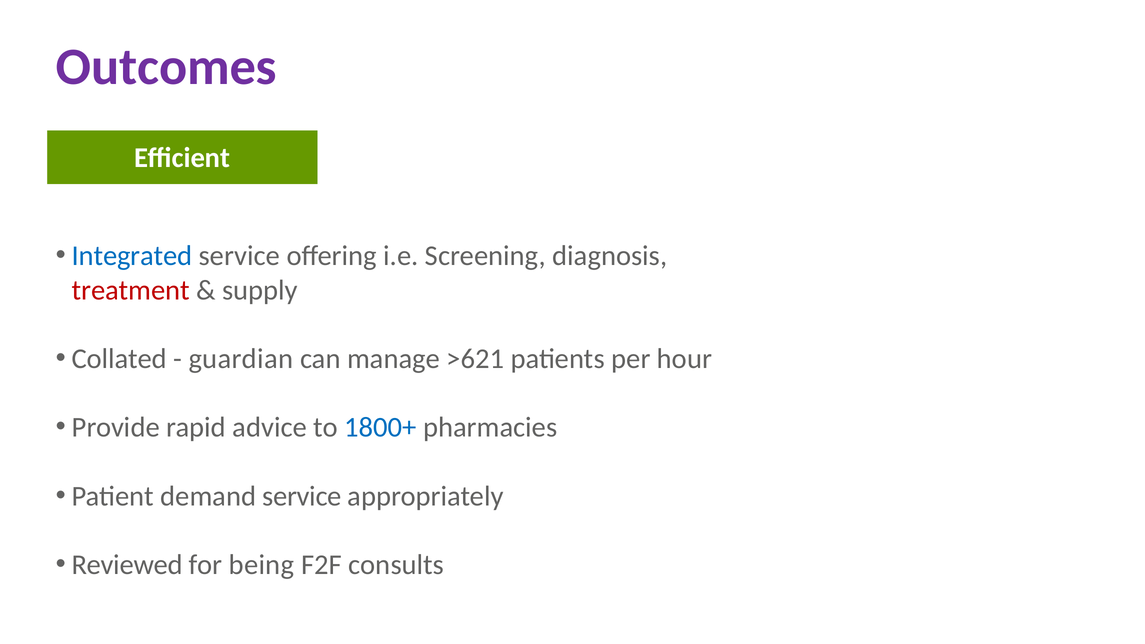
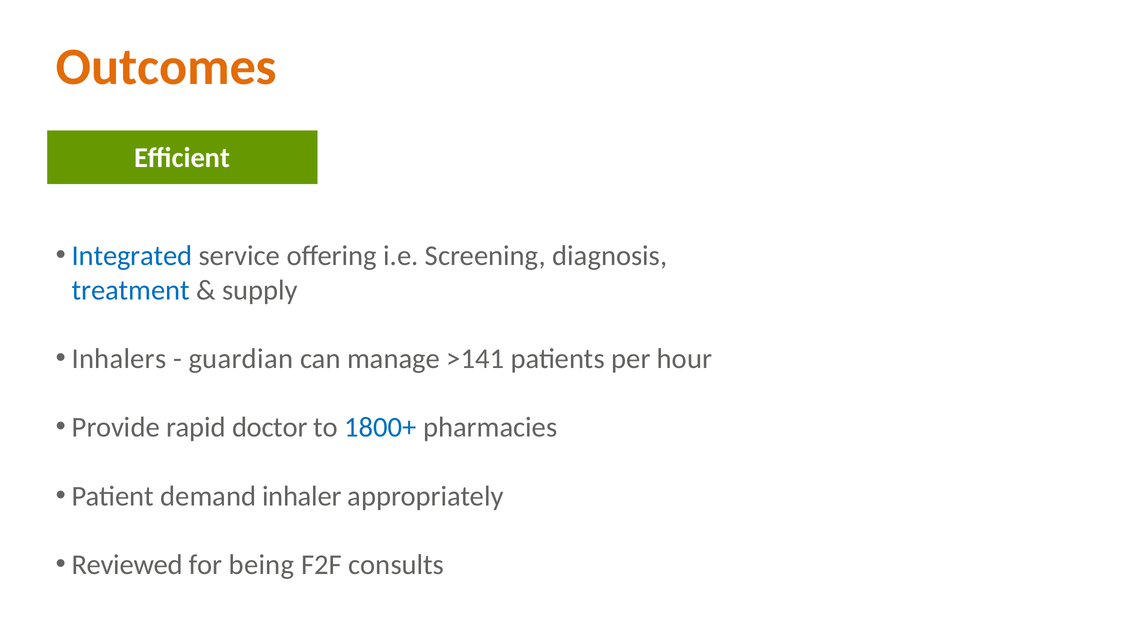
Outcomes colour: purple -> orange
treatment colour: red -> blue
Collated: Collated -> Inhalers
>621: >621 -> >141
advice: advice -> doctor
demand service: service -> inhaler
